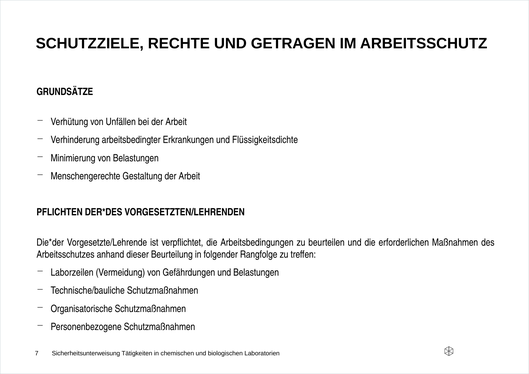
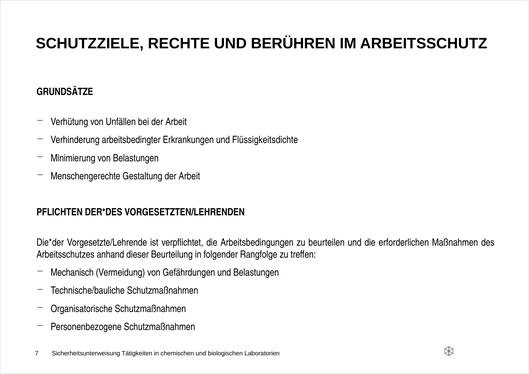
GETRAGEN: GETRAGEN -> BERÜHREN
Laborzeilen: Laborzeilen -> Mechanisch
